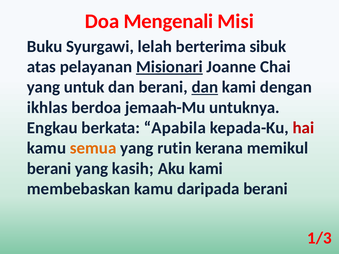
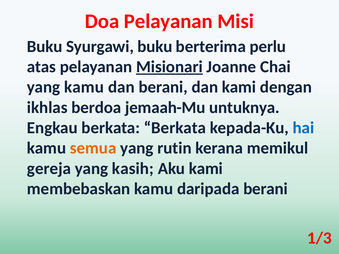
Doa Mengenali: Mengenali -> Pelayanan
Syurgawi lelah: lelah -> buku
sibuk: sibuk -> perlu
yang untuk: untuk -> kamu
dan at (205, 87) underline: present -> none
berkata Apabila: Apabila -> Berkata
hai colour: red -> blue
berani at (49, 169): berani -> gereja
